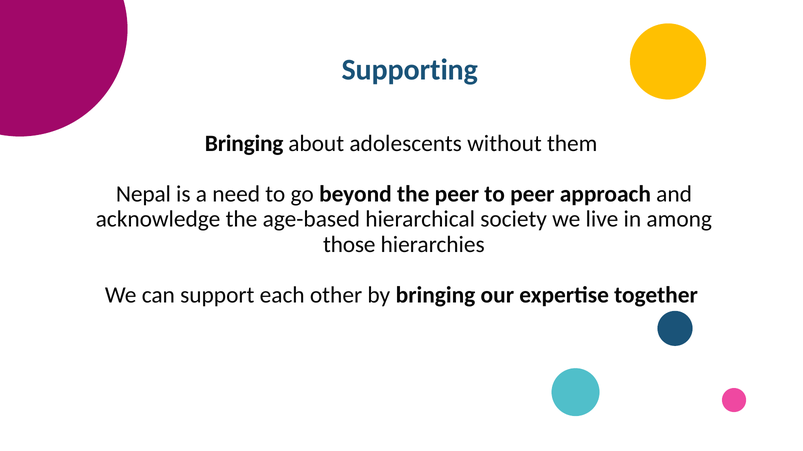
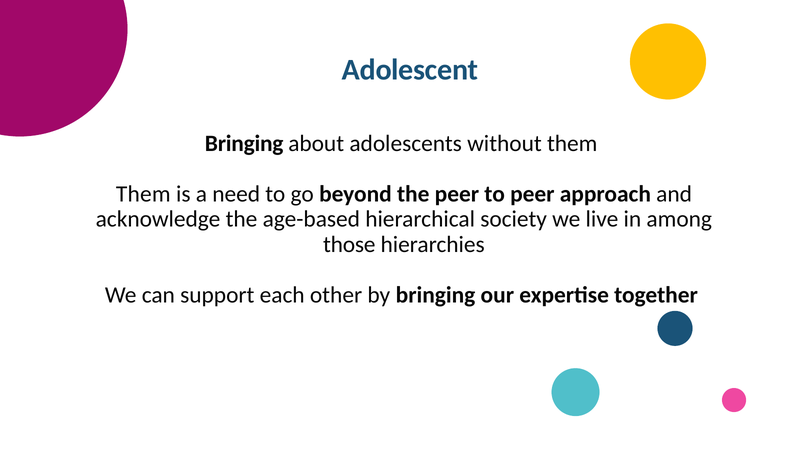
Supporting: Supporting -> Adolescent
Nepal at (143, 194): Nepal -> Them
